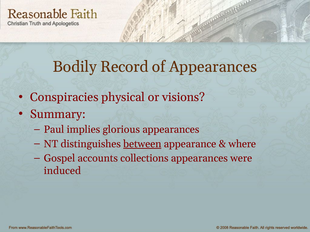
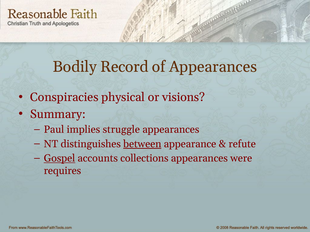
glorious: glorious -> struggle
where: where -> refute
Gospel underline: none -> present
induced: induced -> requires
